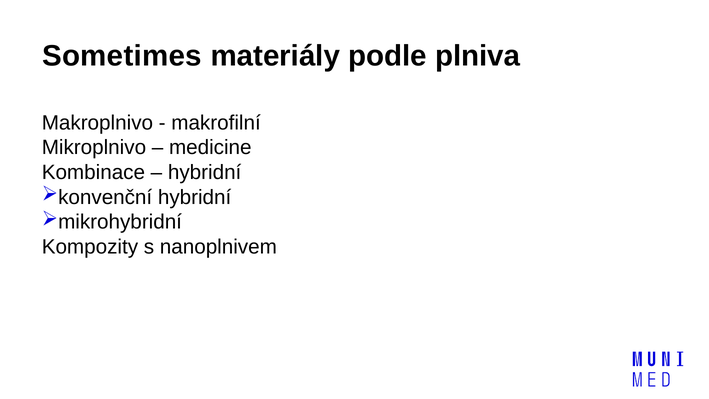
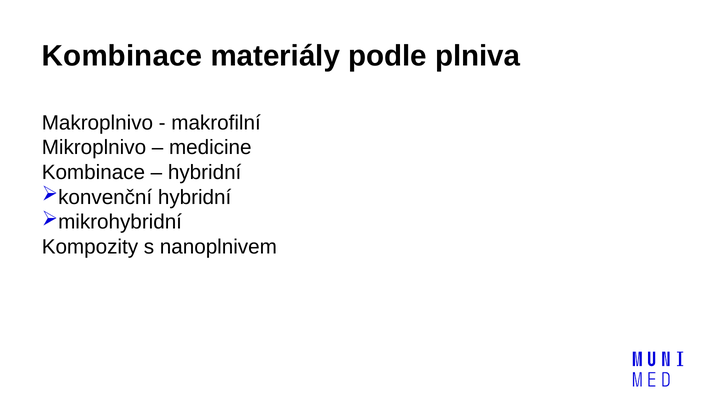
Sometimes at (122, 56): Sometimes -> Kombinace
